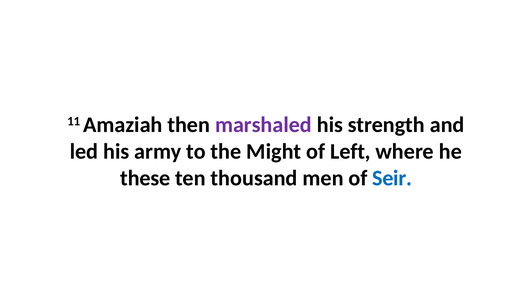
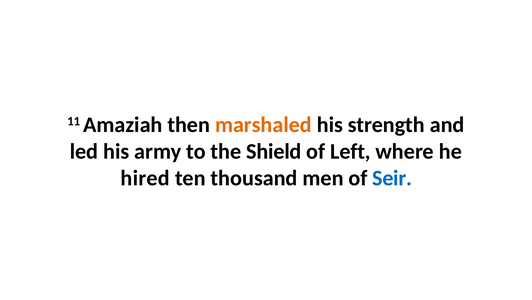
marshaled colour: purple -> orange
Might: Might -> Shield
these: these -> hired
